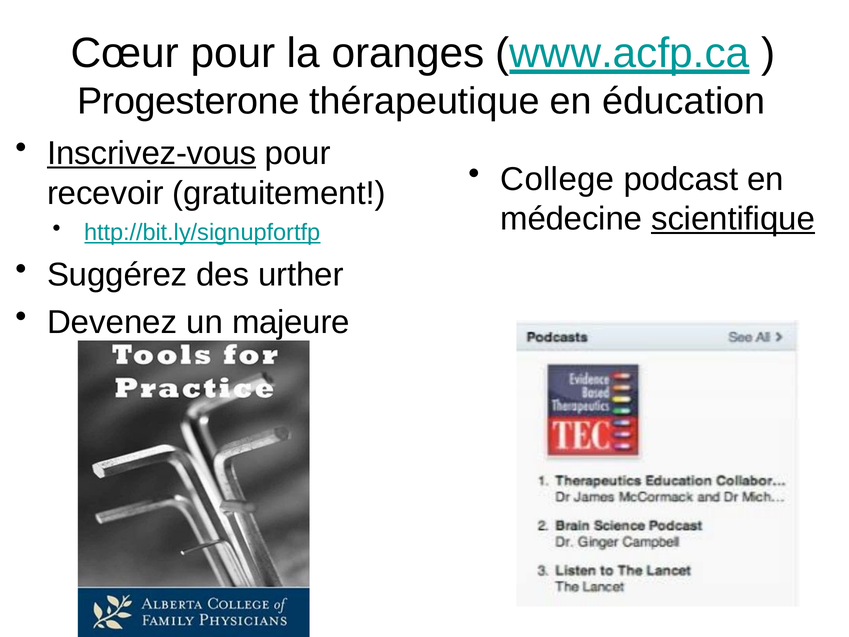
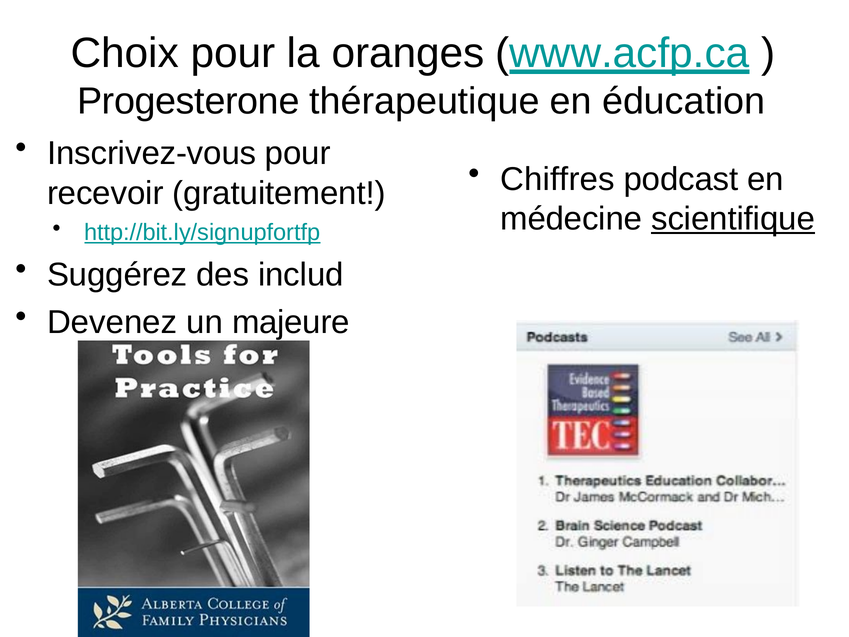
Cœur: Cœur -> Choix
Inscrivez-vous underline: present -> none
College: College -> Chiffres
urther: urther -> includ
